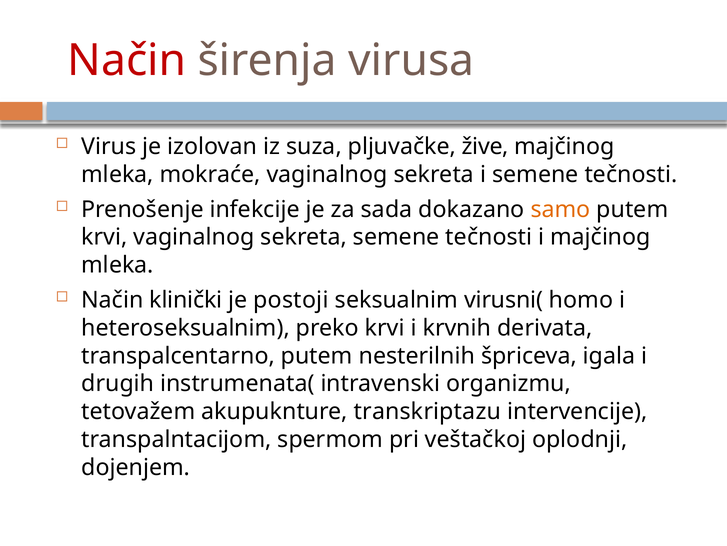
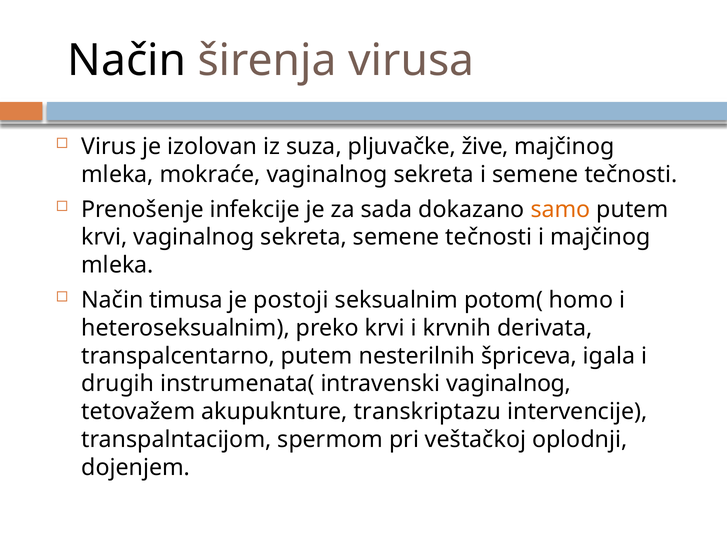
Način at (127, 61) colour: red -> black
klinički: klinički -> timusa
virusni(: virusni( -> potom(
intravenski organizmu: organizmu -> vaginalnog
